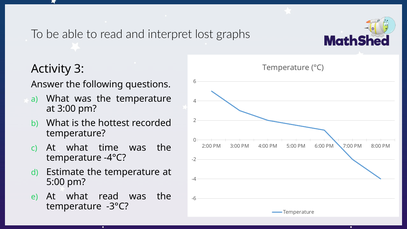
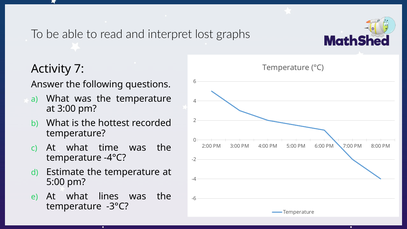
3: 3 -> 7
what read: read -> lines
